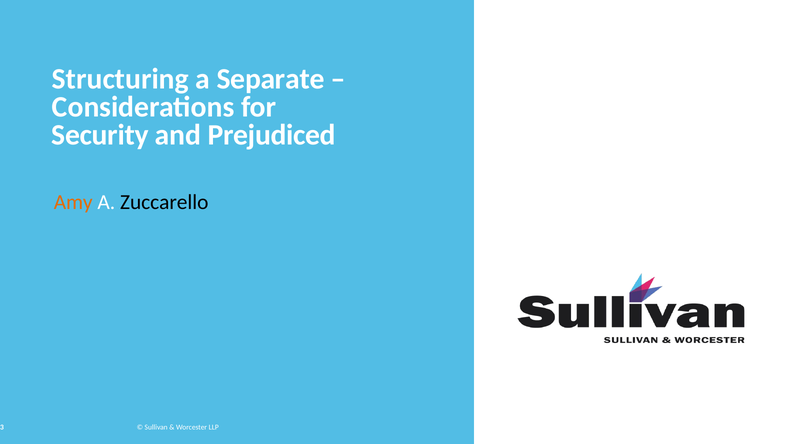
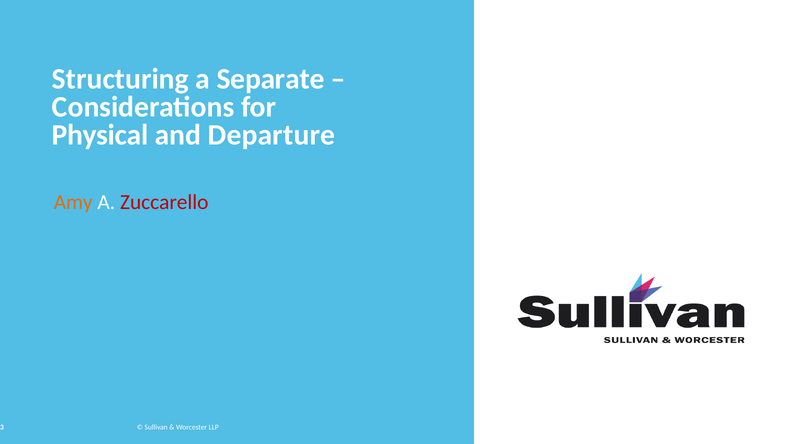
Security: Security -> Physical
Prejudiced: Prejudiced -> Departure
Zuccarello colour: black -> red
